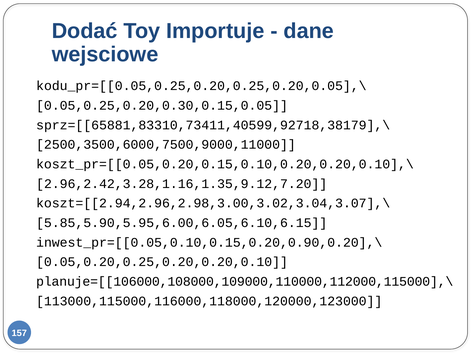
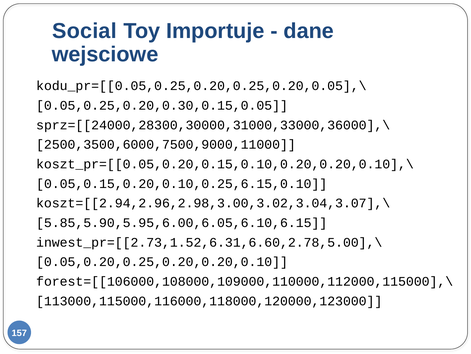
Dodać: Dodać -> Social
sprz=[[65881,83310,73411,40599,92718,38179],\: sprz=[[65881,83310,73411,40599,92718,38179],\ -> sprz=[[24000,28300,30000,31000,33000,36000],\
2.96,2.42,3.28,1.16,1.35,9.12,7.20: 2.96,2.42,3.28,1.16,1.35,9.12,7.20 -> 0.05,0.15,0.20,0.10,0.25,6.15,0.10
inwest_pr=[[0.05,0.10,0.15,0.20,0.90,0.20],\: inwest_pr=[[0.05,0.10,0.15,0.20,0.90,0.20],\ -> inwest_pr=[[2.73,1.52,6.31,6.60,2.78,5.00],\
planuje=[[106000,108000,109000,110000,112000,115000],\: planuje=[[106000,108000,109000,110000,112000,115000],\ -> forest=[[106000,108000,109000,110000,112000,115000],\
